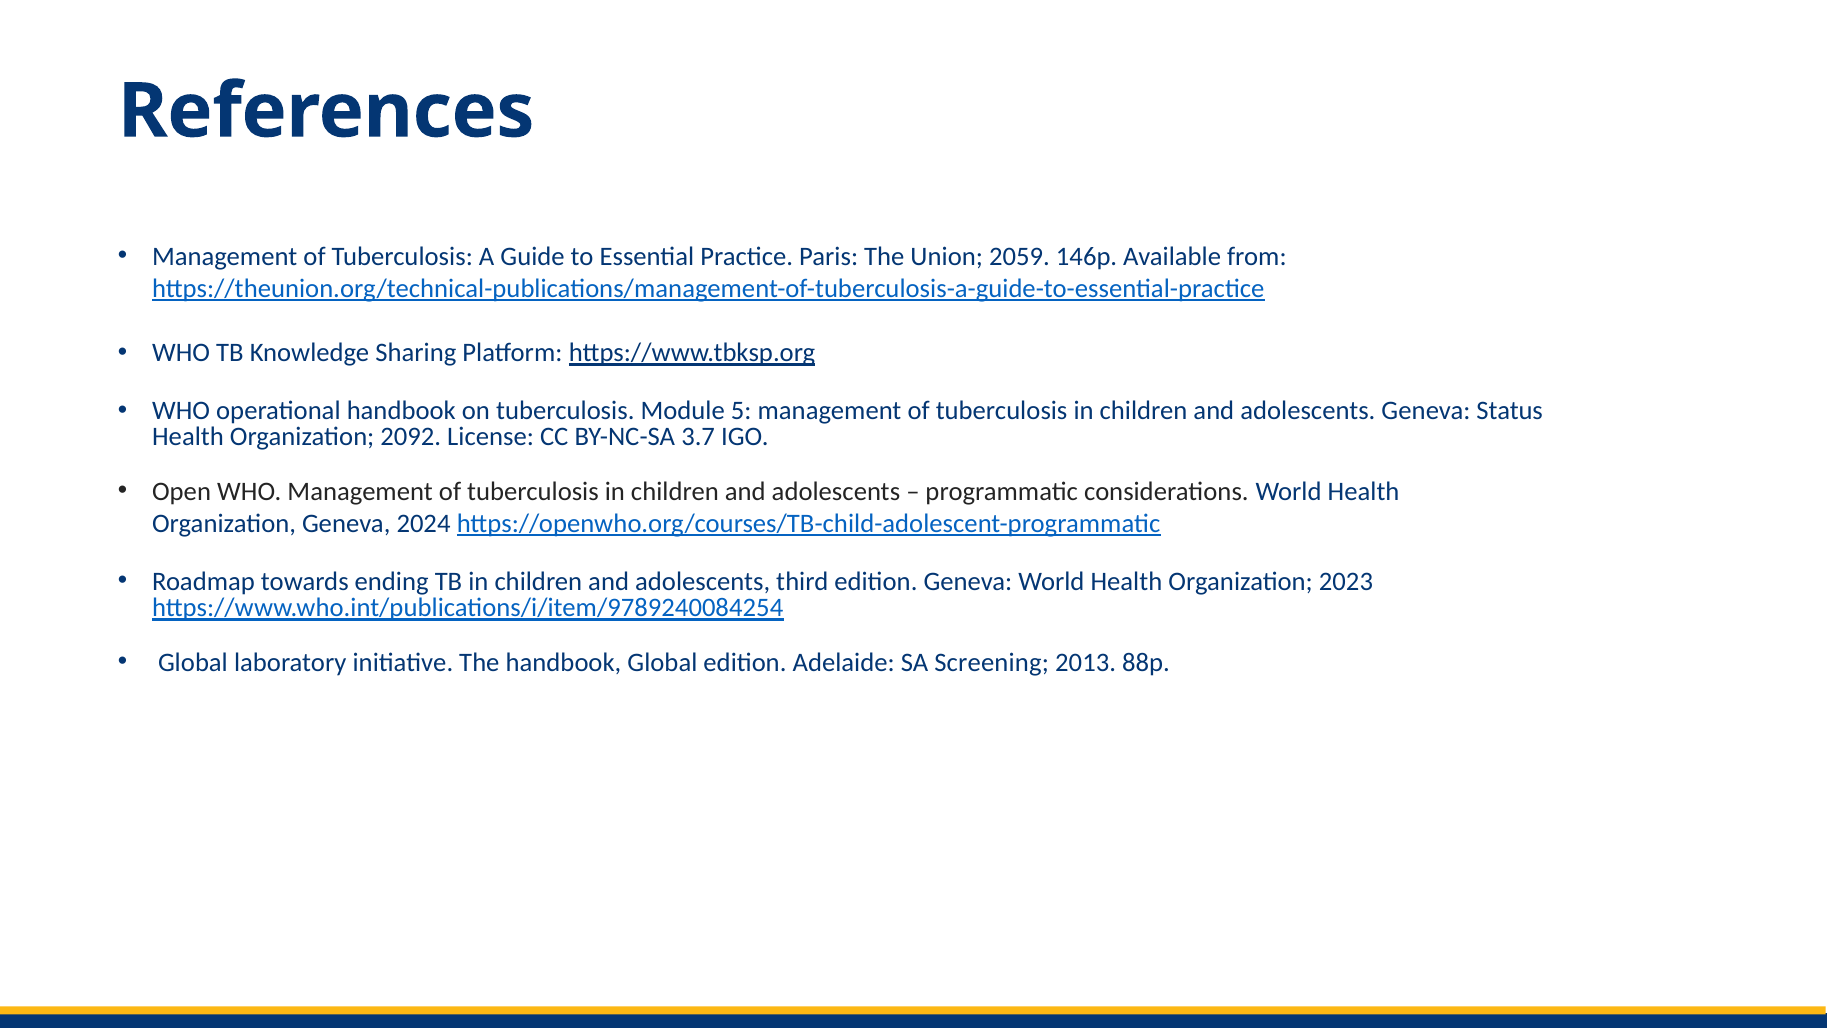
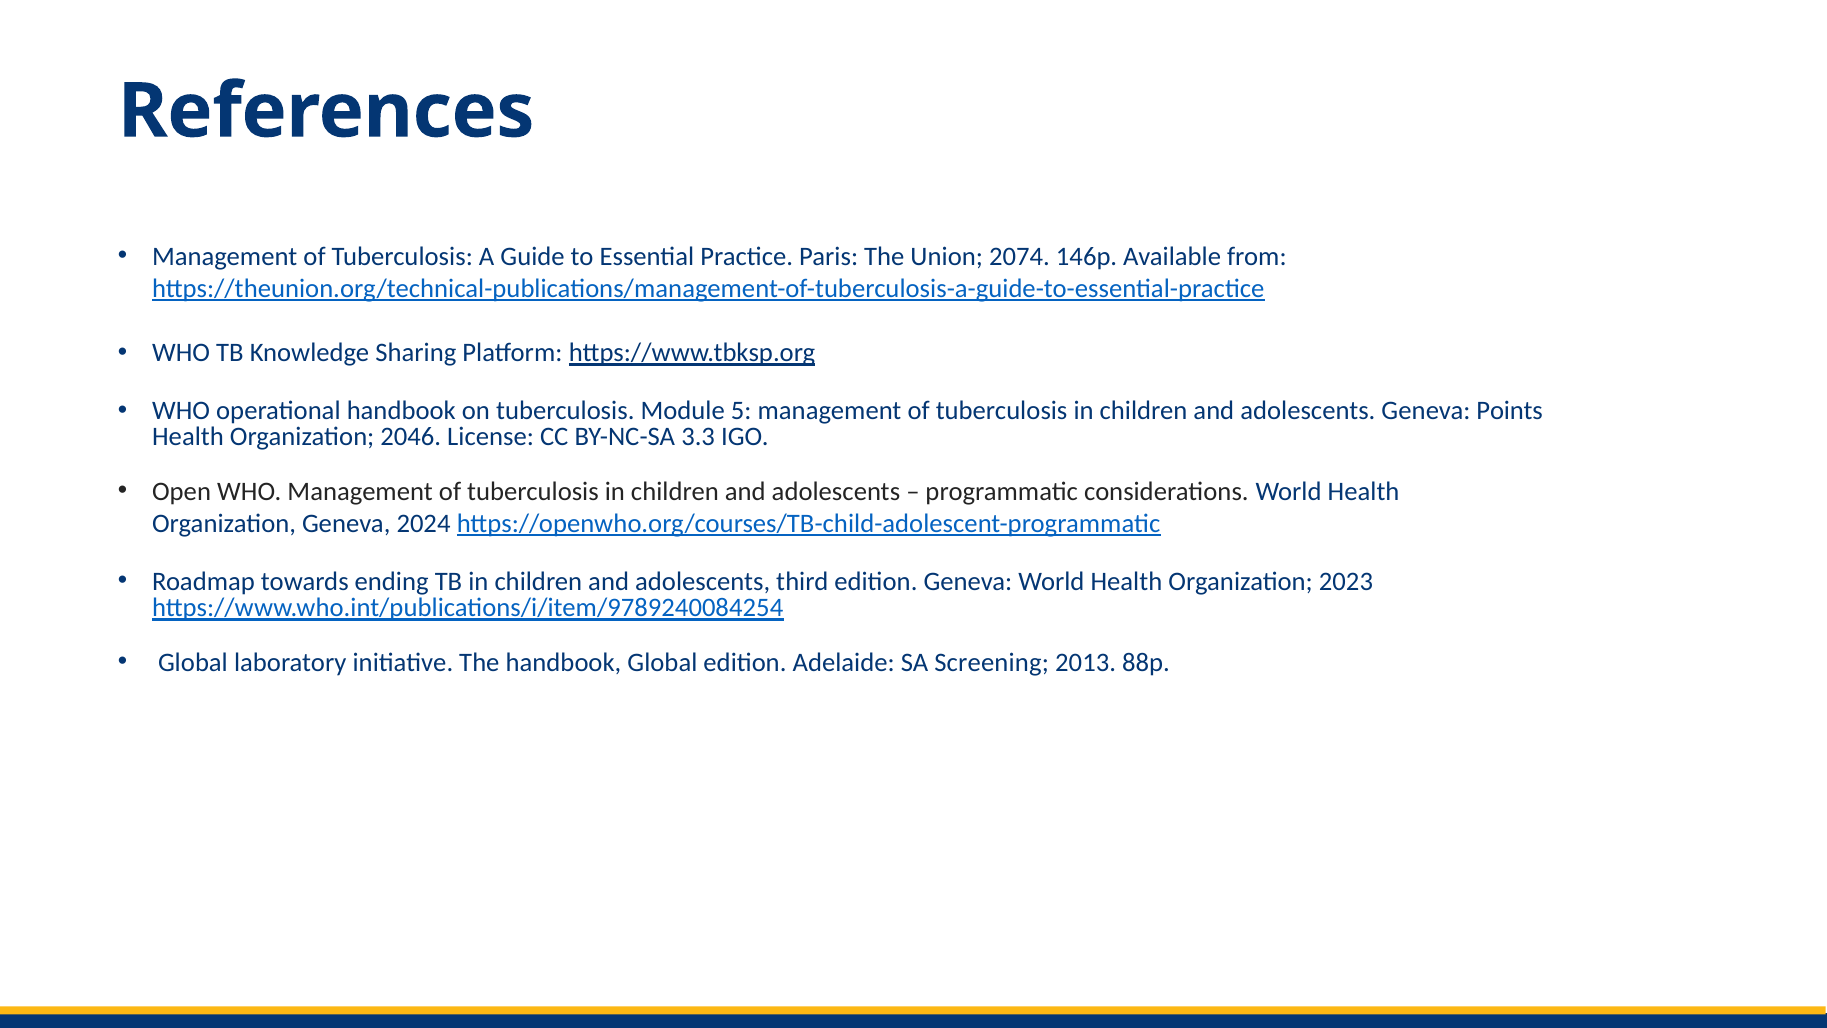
2059: 2059 -> 2074
Status: Status -> Points
2092: 2092 -> 2046
3.7: 3.7 -> 3.3
